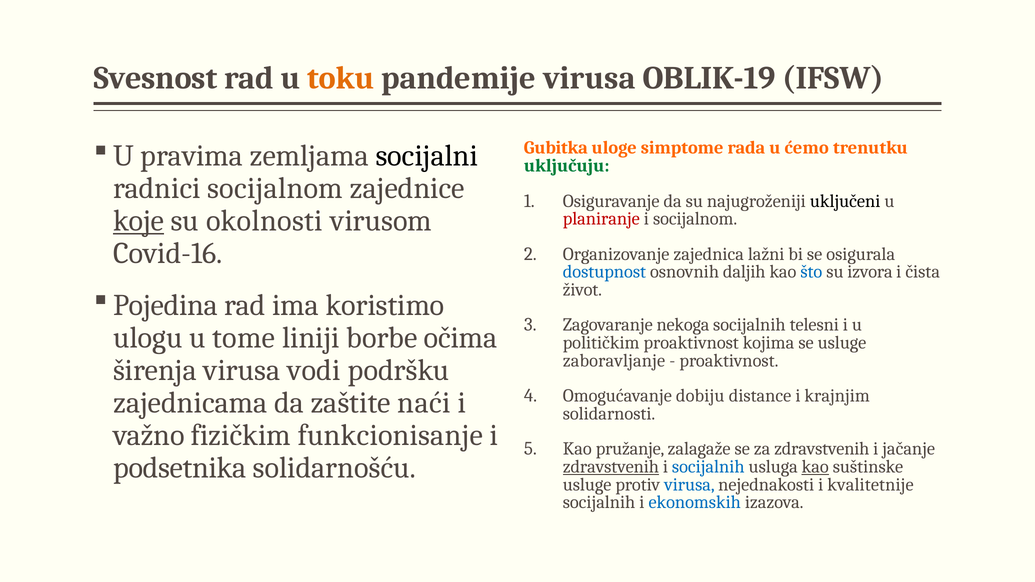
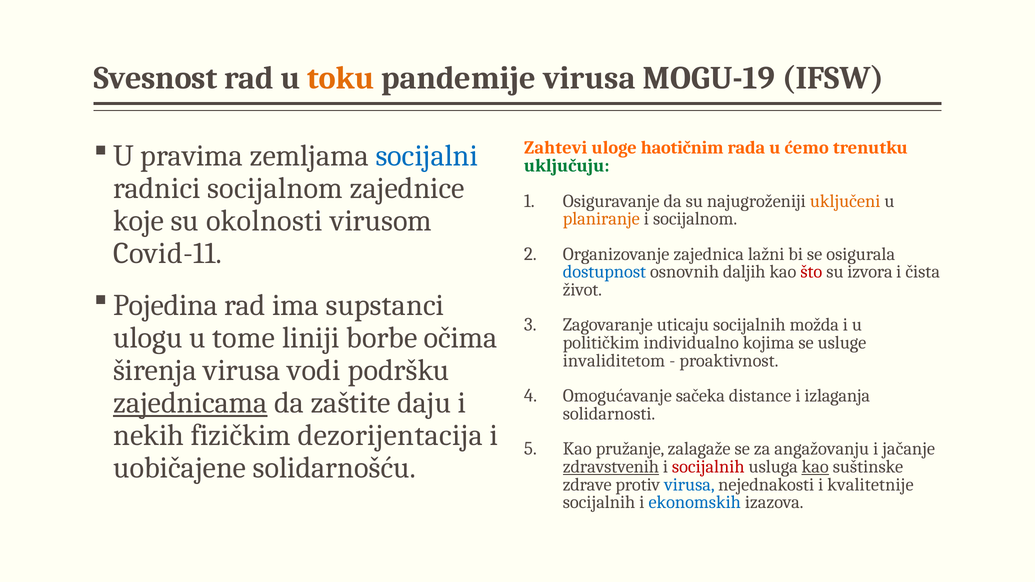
OBLIK-19: OBLIK-19 -> MOGU-19
Gubitka: Gubitka -> Zahtevi
simptome: simptome -> haotičnim
socijalni colour: black -> blue
uključeni colour: black -> orange
koje underline: present -> none
planiranje colour: red -> orange
Covid-16: Covid-16 -> Covid-11
što colour: blue -> red
koristimo: koristimo -> supstanci
nekoga: nekoga -> uticaju
telesni: telesni -> možda
političkim proaktivnost: proaktivnost -> individualno
zaboravljanje: zaboravljanje -> invaliditetom
dobiju: dobiju -> sačeka
krajnjim: krajnjim -> izlaganja
zajednicama underline: none -> present
naći: naći -> daju
važno: važno -> nekih
funkcionisanje: funkcionisanje -> dezorijentacija
za zdravstvenih: zdravstvenih -> angažovanju
podsetnika: podsetnika -> uobičajene
socijalnih at (708, 467) colour: blue -> red
usluge at (587, 485): usluge -> zdrave
